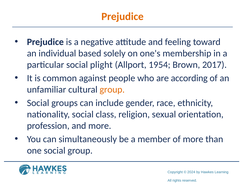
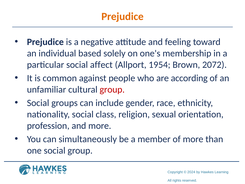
plight: plight -> affect
2017: 2017 -> 2072
group at (112, 89) colour: orange -> red
